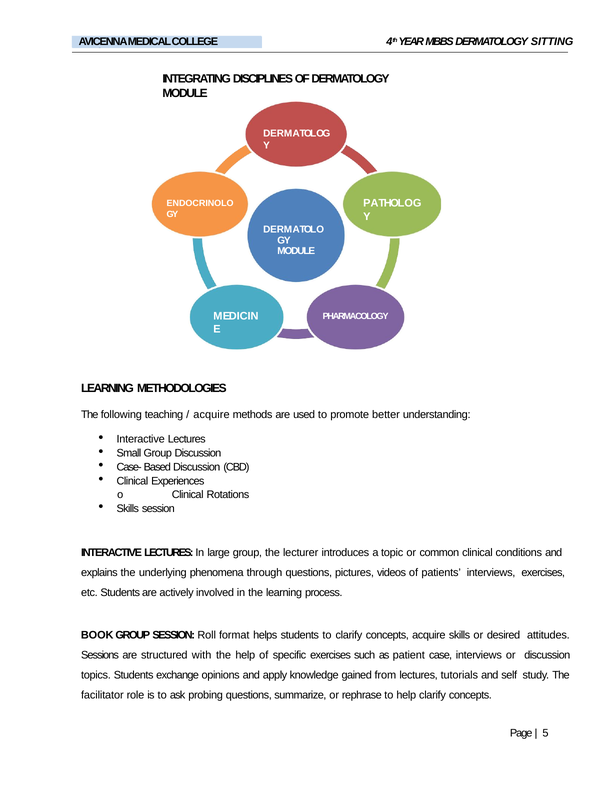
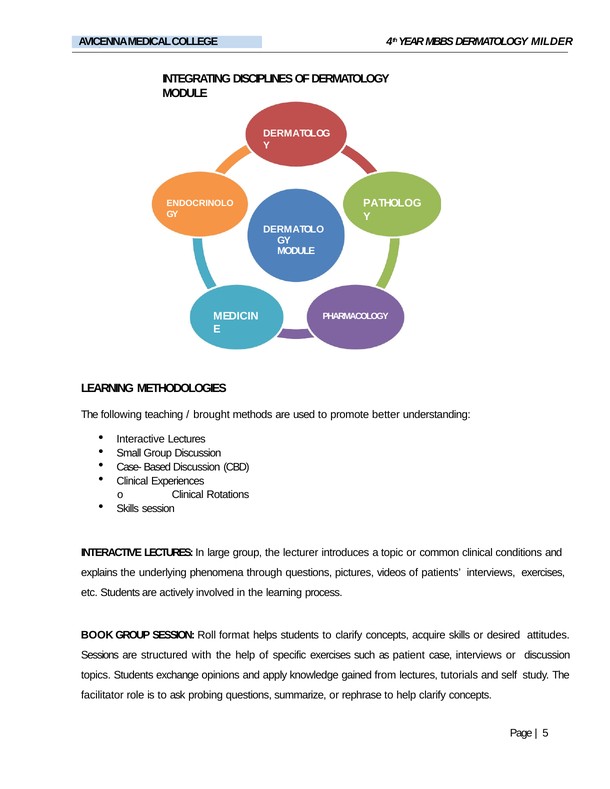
SITTING: SITTING -> MILDER
acquire at (212, 415): acquire -> brought
